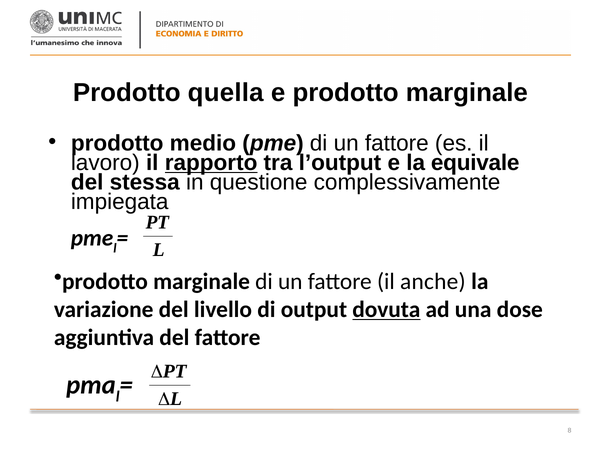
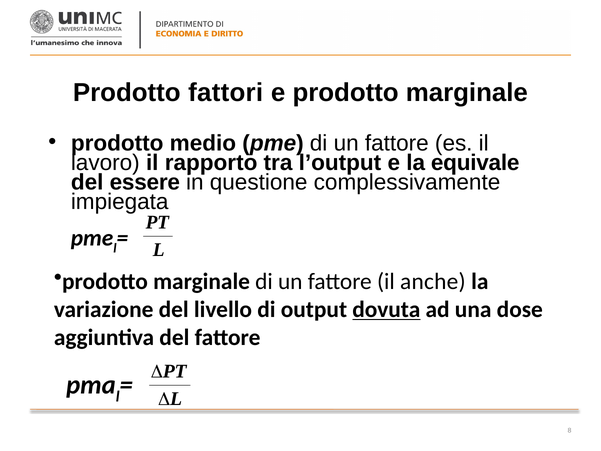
quella: quella -> fattori
rapporto underline: present -> none
stessa: stessa -> essere
